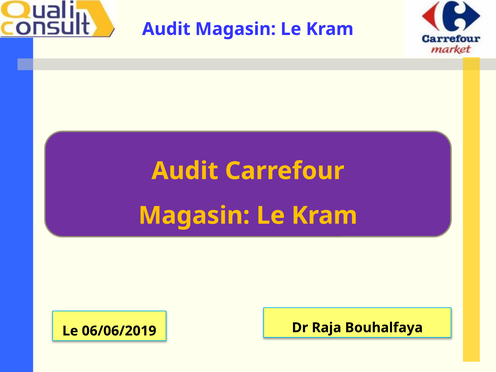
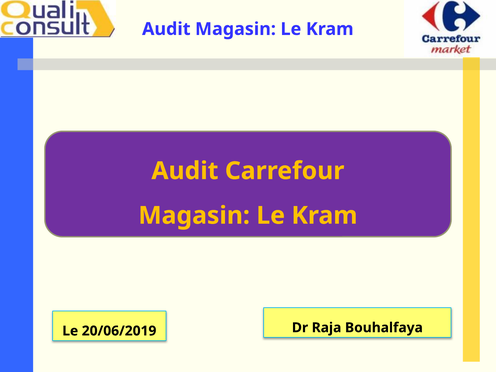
06/06/2019: 06/06/2019 -> 20/06/2019
